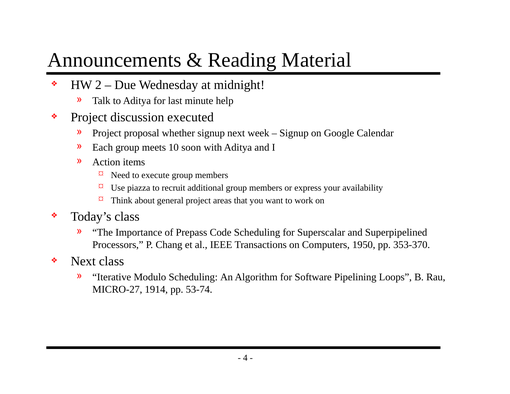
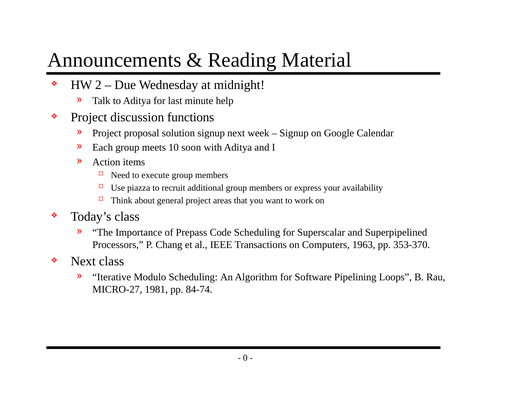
executed: executed -> functions
whether: whether -> solution
1950: 1950 -> 1963
1914: 1914 -> 1981
53-74: 53-74 -> 84-74
4: 4 -> 0
